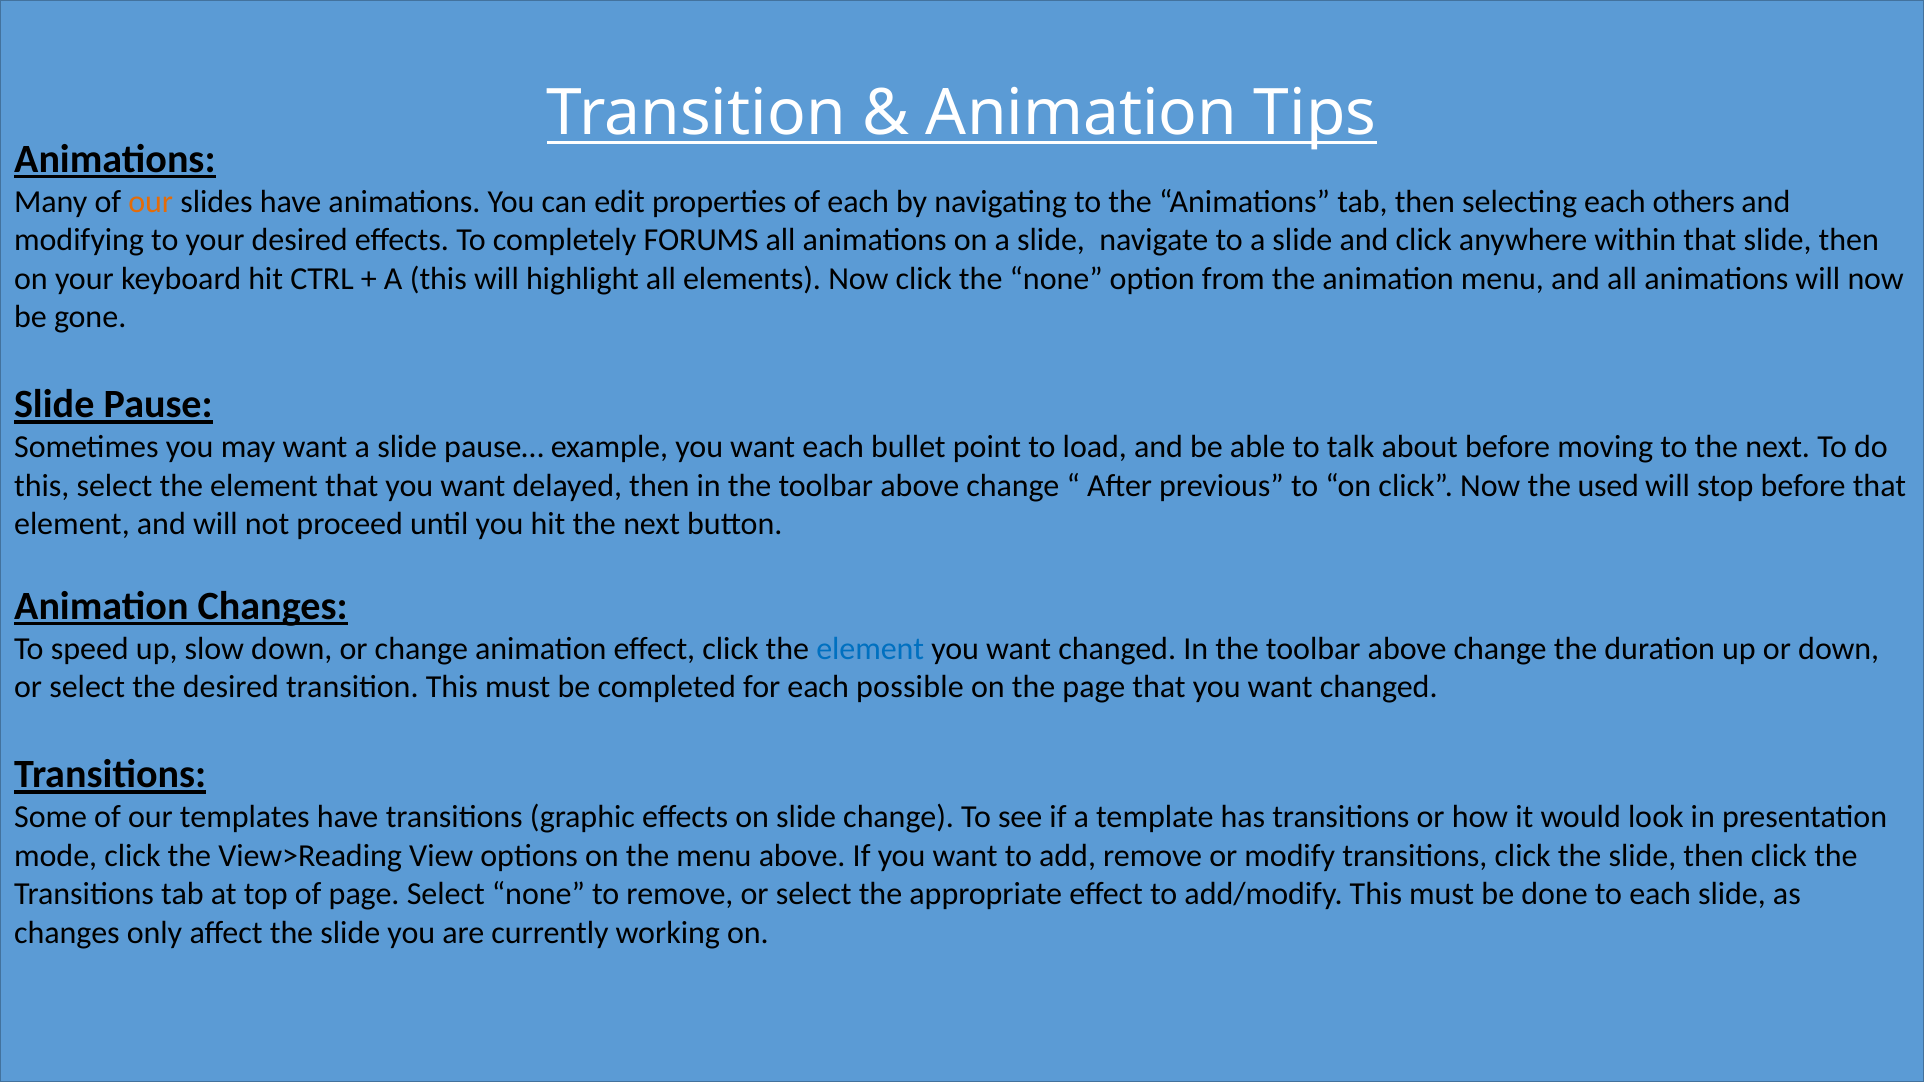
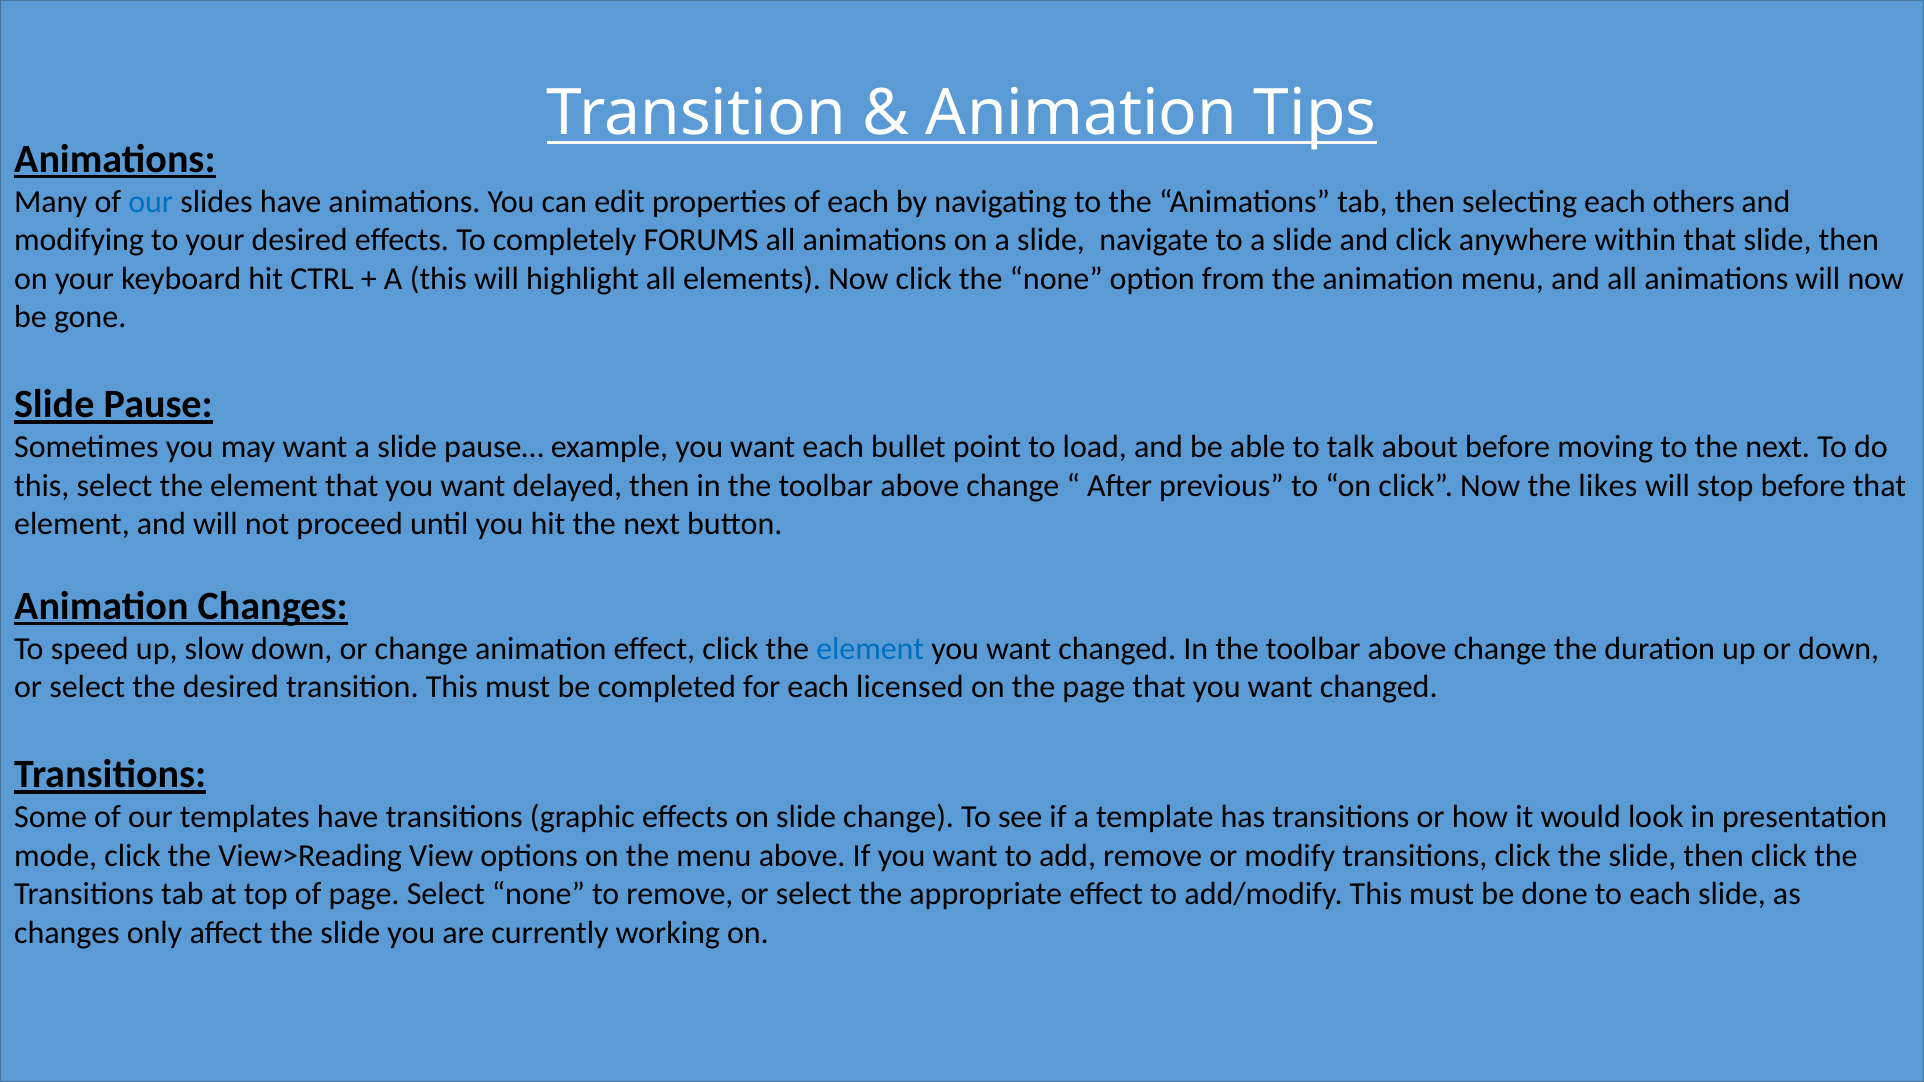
our at (151, 202) colour: orange -> blue
used: used -> likes
possible: possible -> licensed
